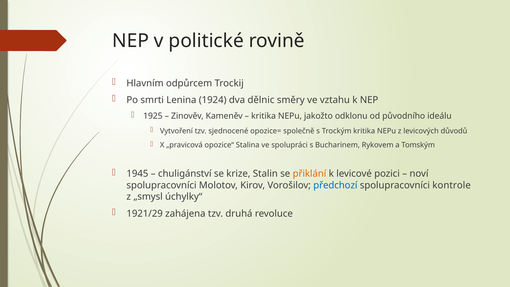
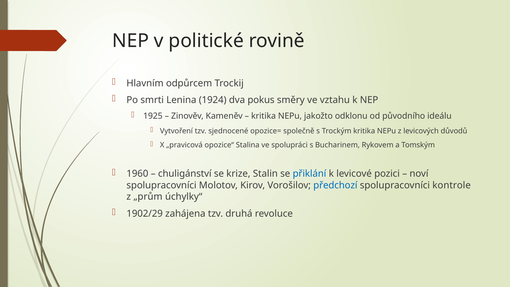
dělnic: dělnic -> pokus
1945: 1945 -> 1960
přiklání colour: orange -> blue
„smysl: „smysl -> „prům
1921/29: 1921/29 -> 1902/29
